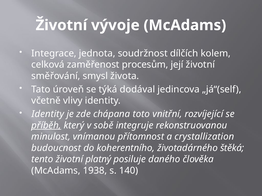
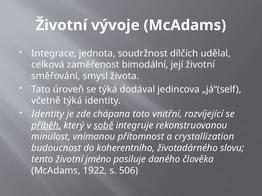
kolem: kolem -> udělal
procesům: procesům -> bimodální
včetně vlivy: vlivy -> týká
sobě underline: none -> present
štěká: štěká -> slovu
platný: platný -> jméno
1938: 1938 -> 1922
140: 140 -> 506
